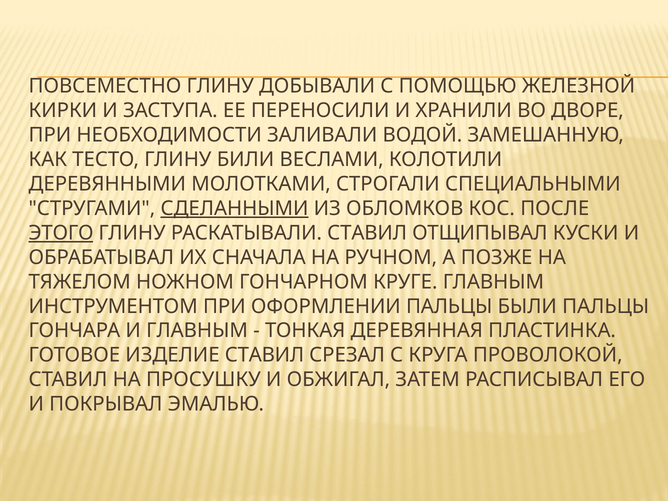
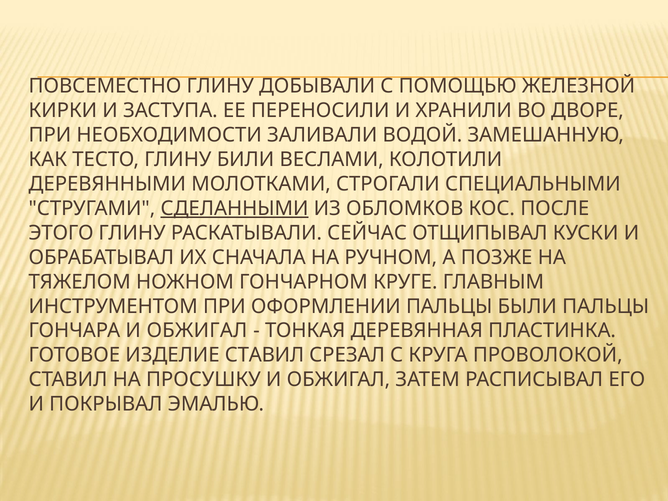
ЭТОГО underline: present -> none
РАСКАТЫВАЛИ СТАВИЛ: СТАВИЛ -> СЕЙЧАС
ГОНЧАРА И ГЛАВНЫМ: ГЛАВНЫМ -> ОБЖИГАЛ
